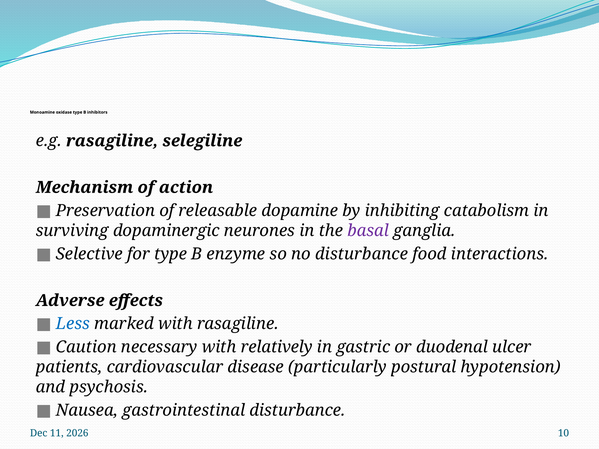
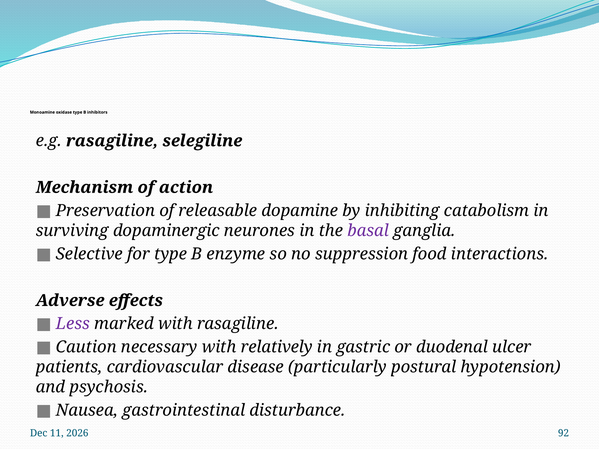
no disturbance: disturbance -> suppression
Less colour: blue -> purple
10: 10 -> 92
